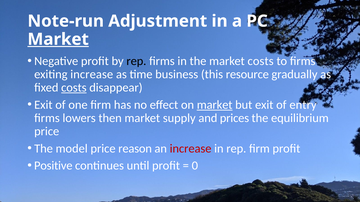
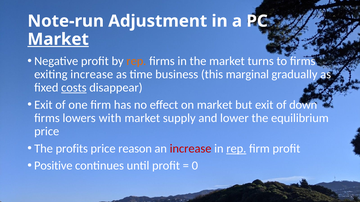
rep at (136, 61) colour: black -> orange
market costs: costs -> turns
resource: resource -> marginal
market at (215, 105) underline: present -> none
entry: entry -> down
then: then -> with
prices: prices -> lower
model: model -> profits
rep at (236, 149) underline: none -> present
